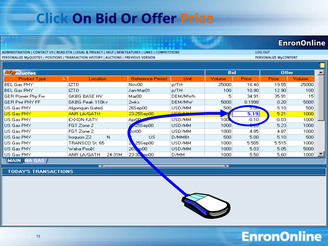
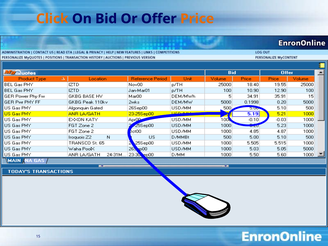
Click colour: blue -> orange
